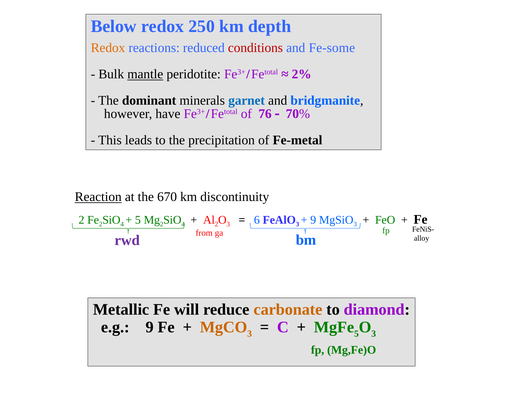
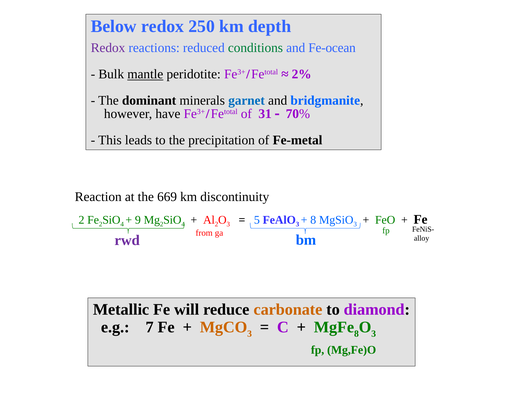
Redox at (108, 48) colour: orange -> purple
conditions colour: red -> green
Fe-some: Fe-some -> Fe-ocean
76: 76 -> 31
Reaction underline: present -> none
670: 670 -> 669
5 at (138, 220): 5 -> 9
6: 6 -> 5
9 at (313, 220): 9 -> 8
e.g 9: 9 -> 7
5 at (356, 334): 5 -> 8
